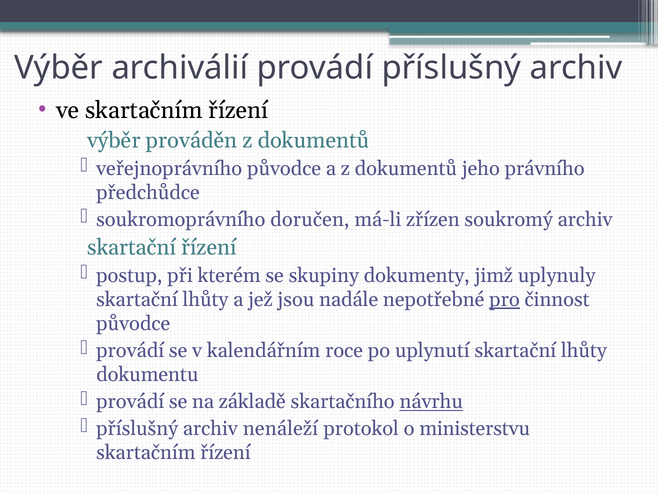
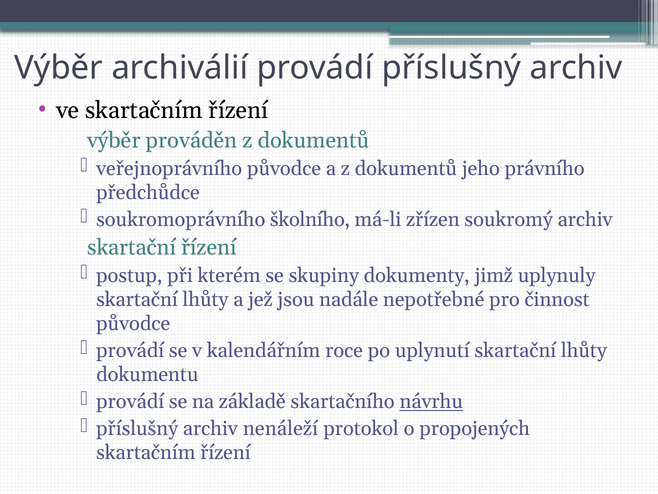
doručen: doručen -> školního
pro underline: present -> none
ministerstvu: ministerstvu -> propojených
